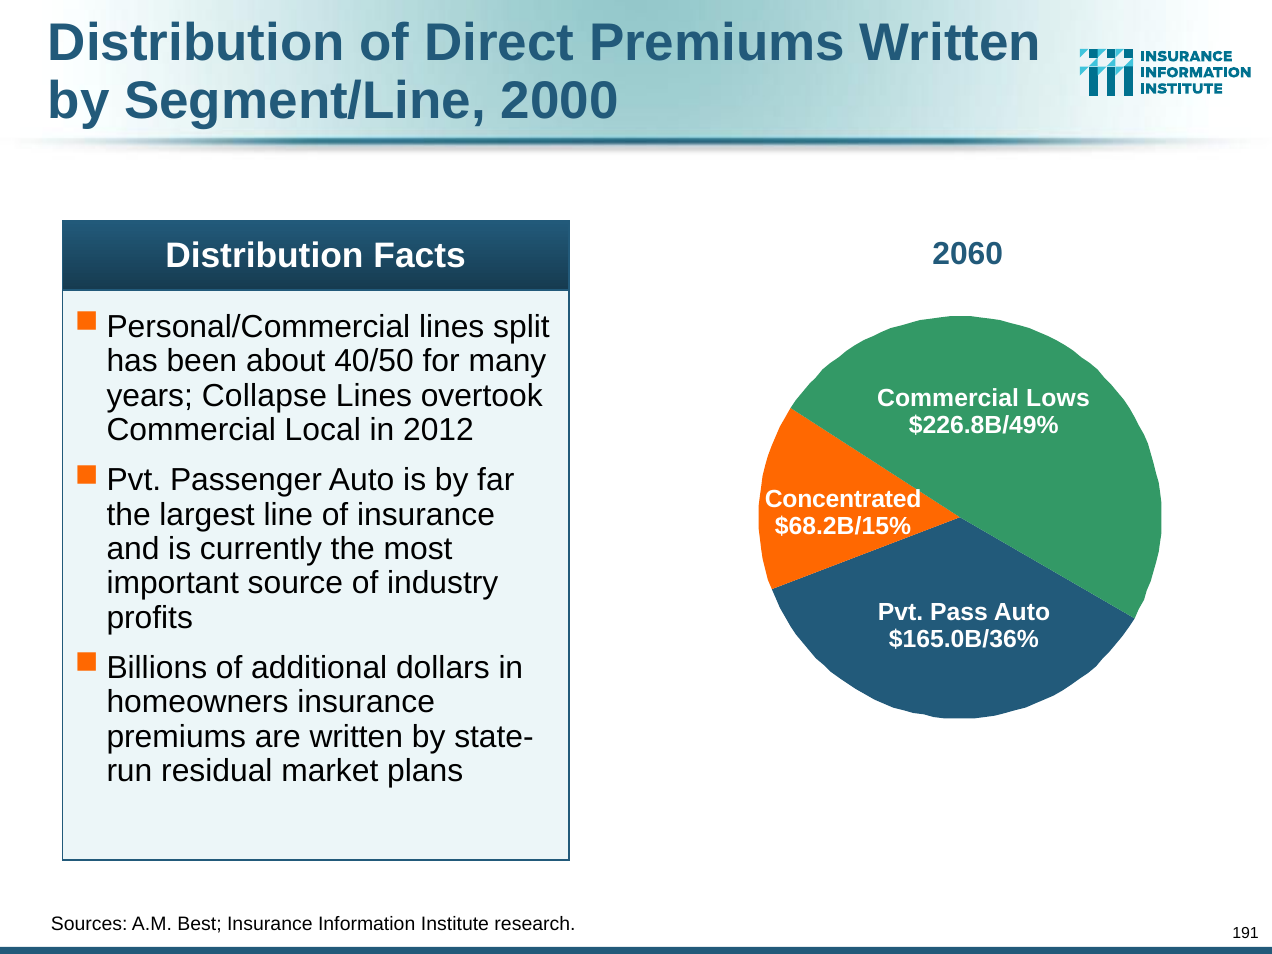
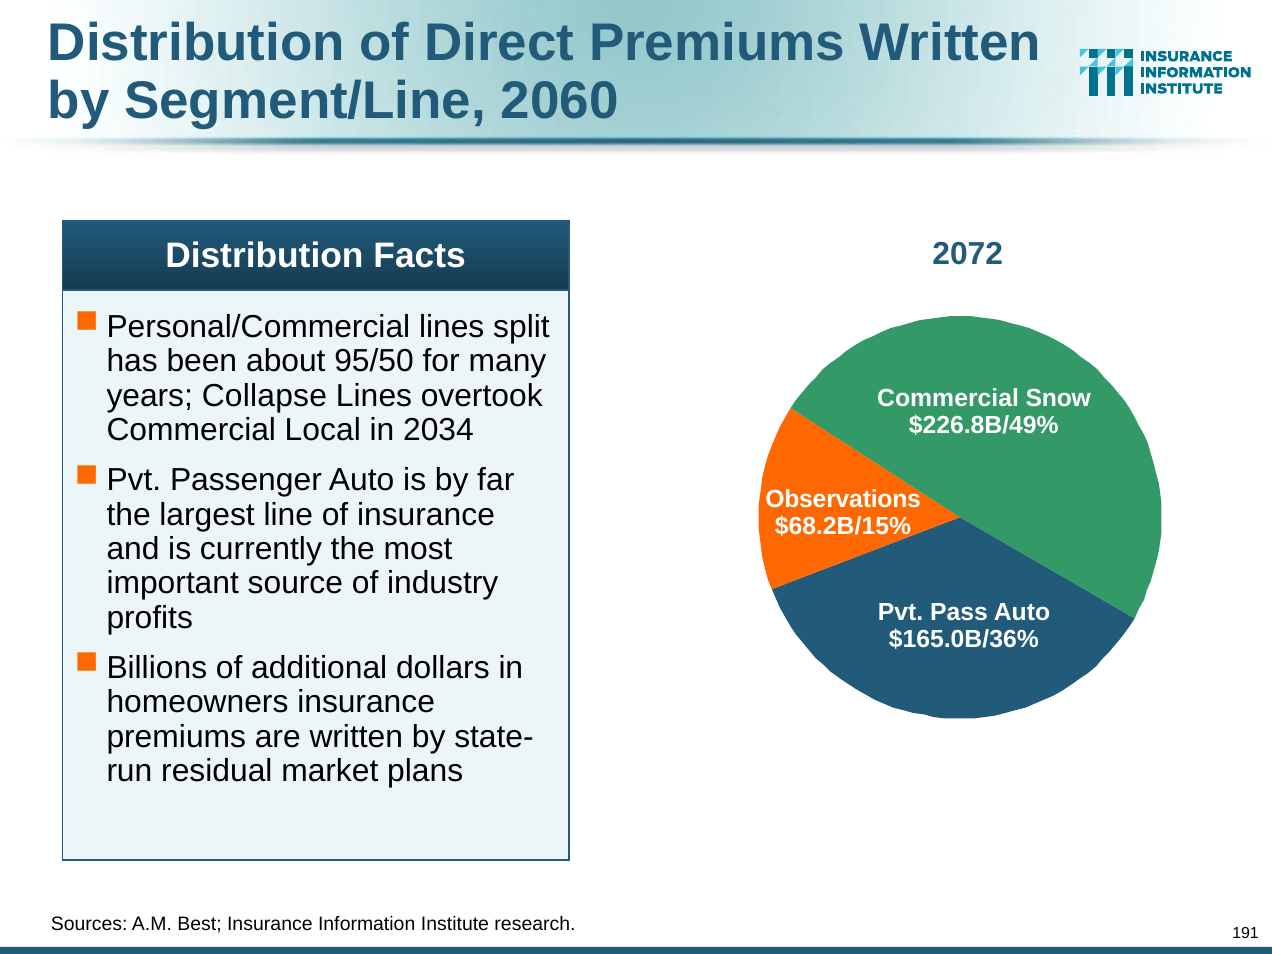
2000: 2000 -> 2060
2060: 2060 -> 2072
40/50: 40/50 -> 95/50
Lows: Lows -> Snow
2012: 2012 -> 2034
Concentrated: Concentrated -> Observations
